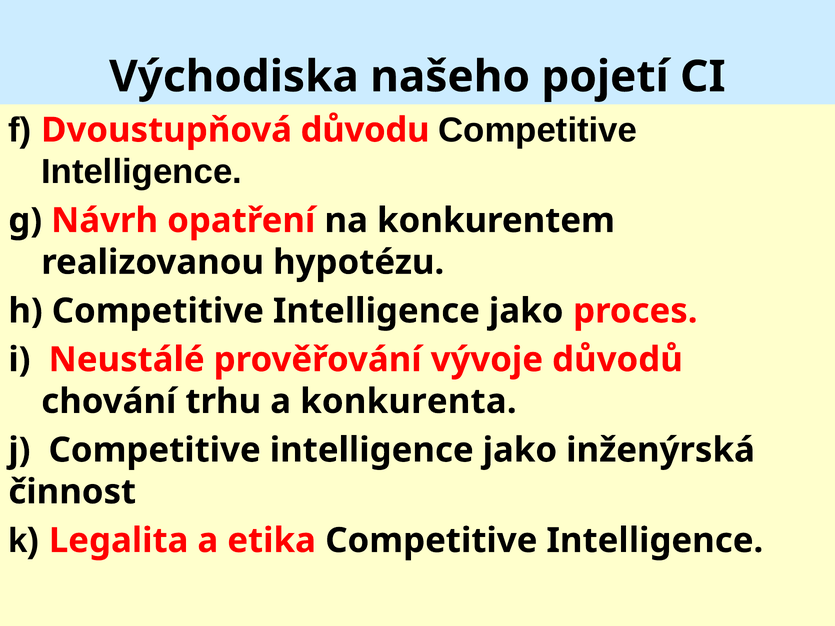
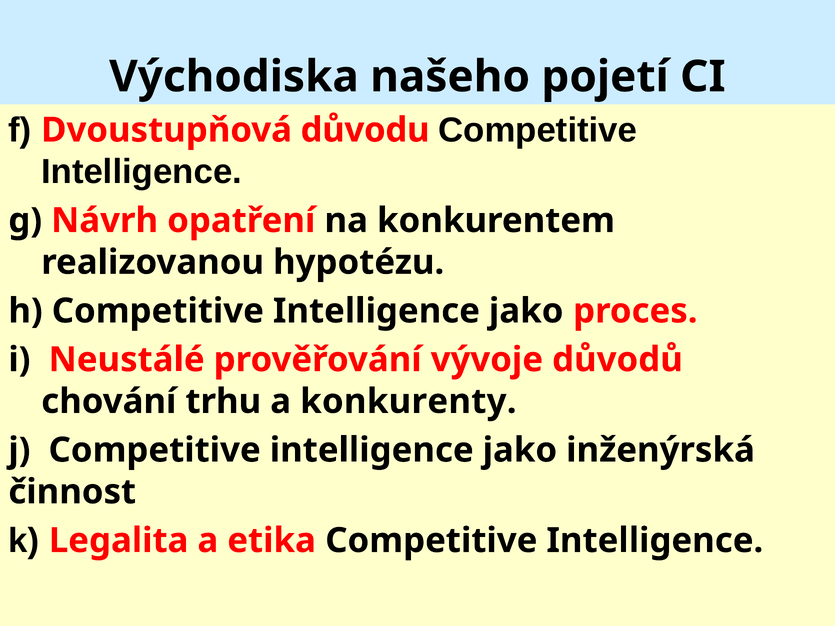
konkurenta: konkurenta -> konkurenty
